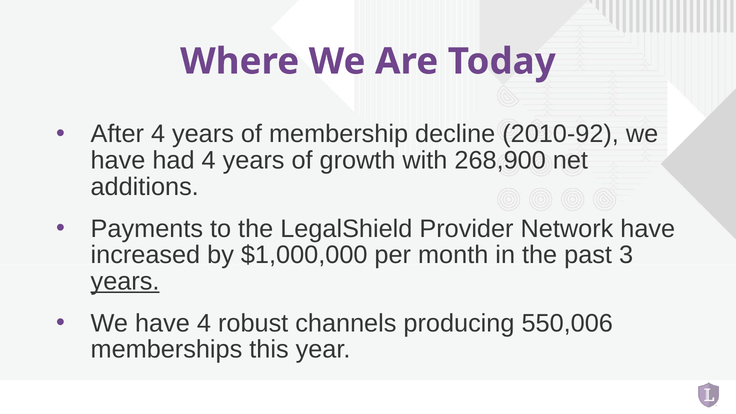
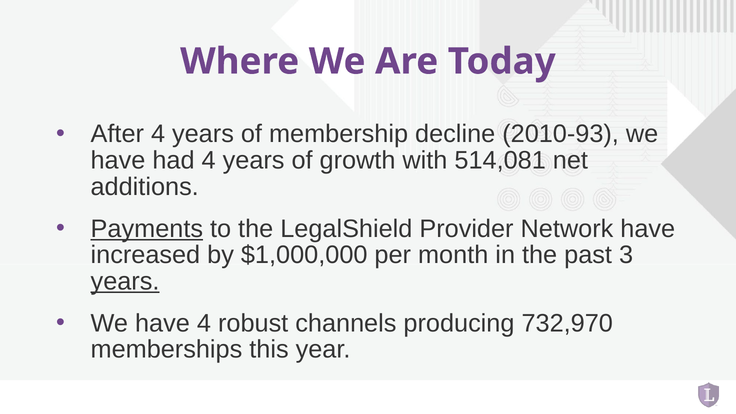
2010-92: 2010-92 -> 2010-93
268,900: 268,900 -> 514,081
Payments underline: none -> present
550,006: 550,006 -> 732,970
